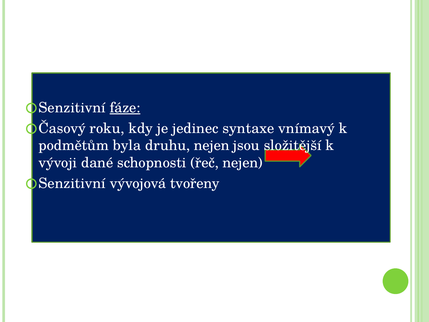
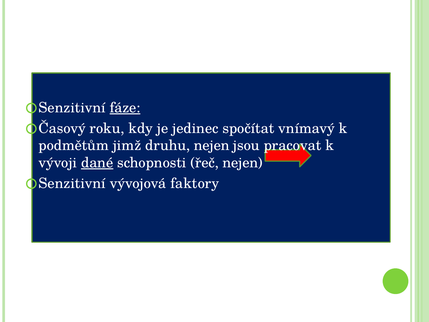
syntaxe: syntaxe -> spočítat
byla: byla -> jimž
složitější: složitější -> pracovat
dané underline: none -> present
tvořeny: tvořeny -> faktory
